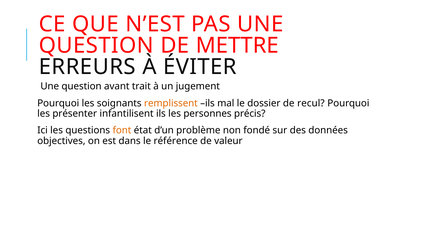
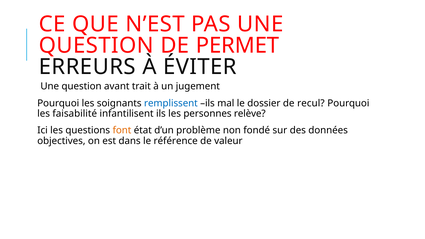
METTRE: METTRE -> PERMET
remplissent colour: orange -> blue
présenter: présenter -> faisabilité
précis: précis -> relève
